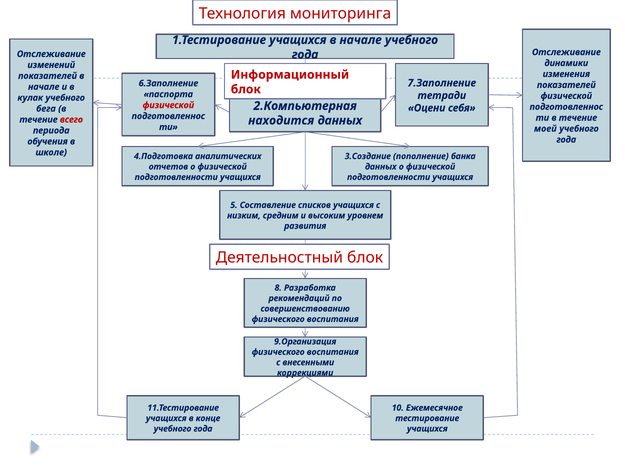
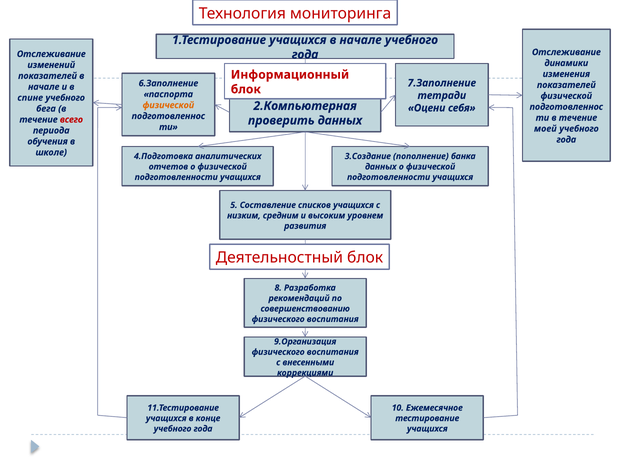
кулак: кулак -> спине
физической at (168, 105) colour: red -> orange
находится: находится -> проверить
